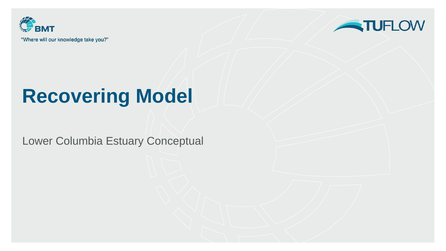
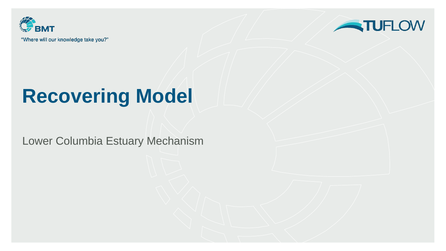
Conceptual: Conceptual -> Mechanism
